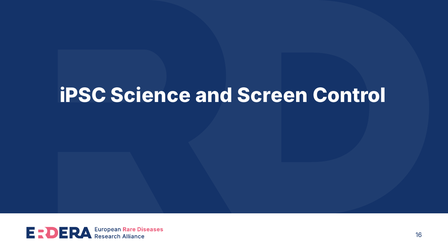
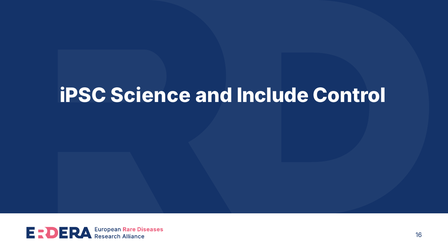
Screen: Screen -> Include
